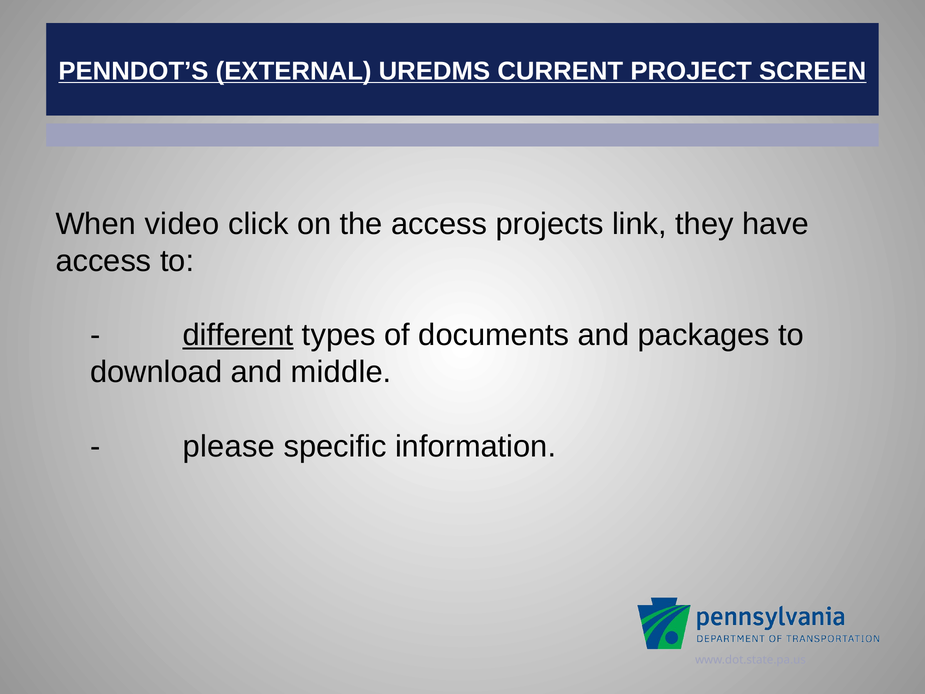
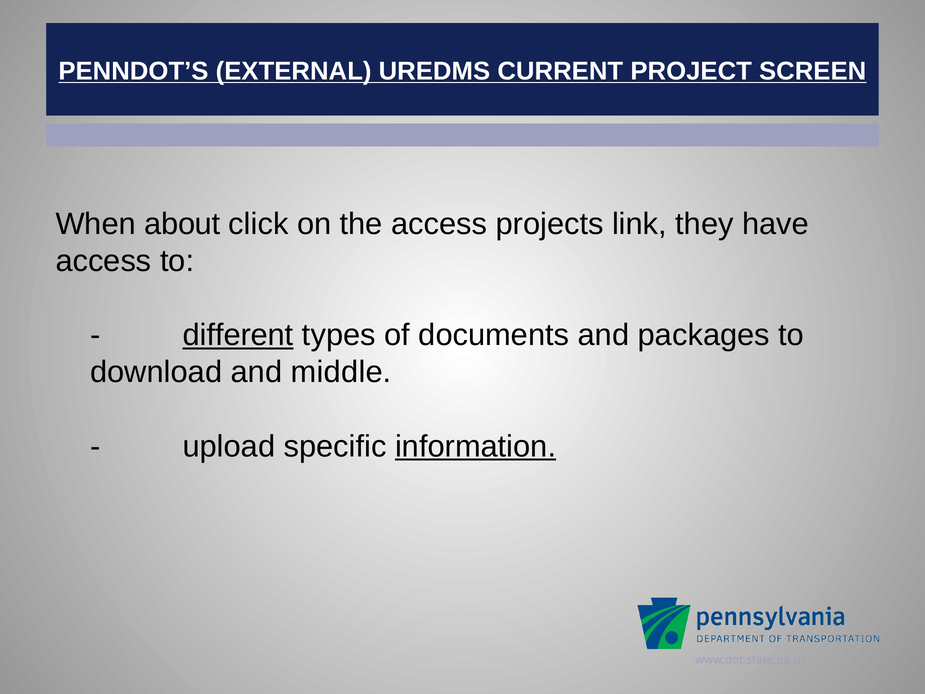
video: video -> about
please: please -> upload
information underline: none -> present
